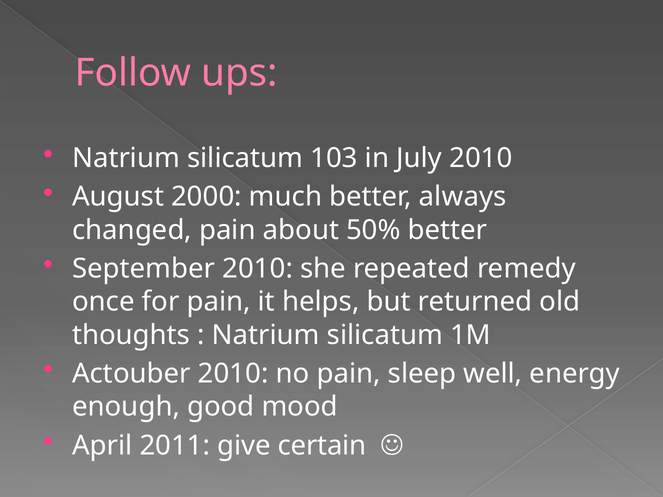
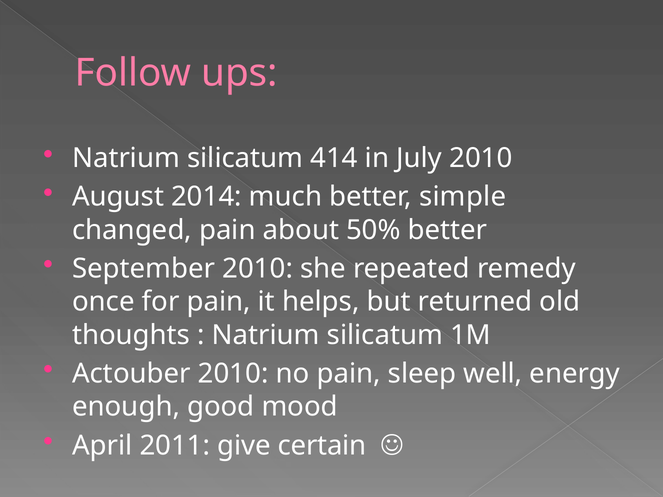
103: 103 -> 414
2000: 2000 -> 2014
always: always -> simple
